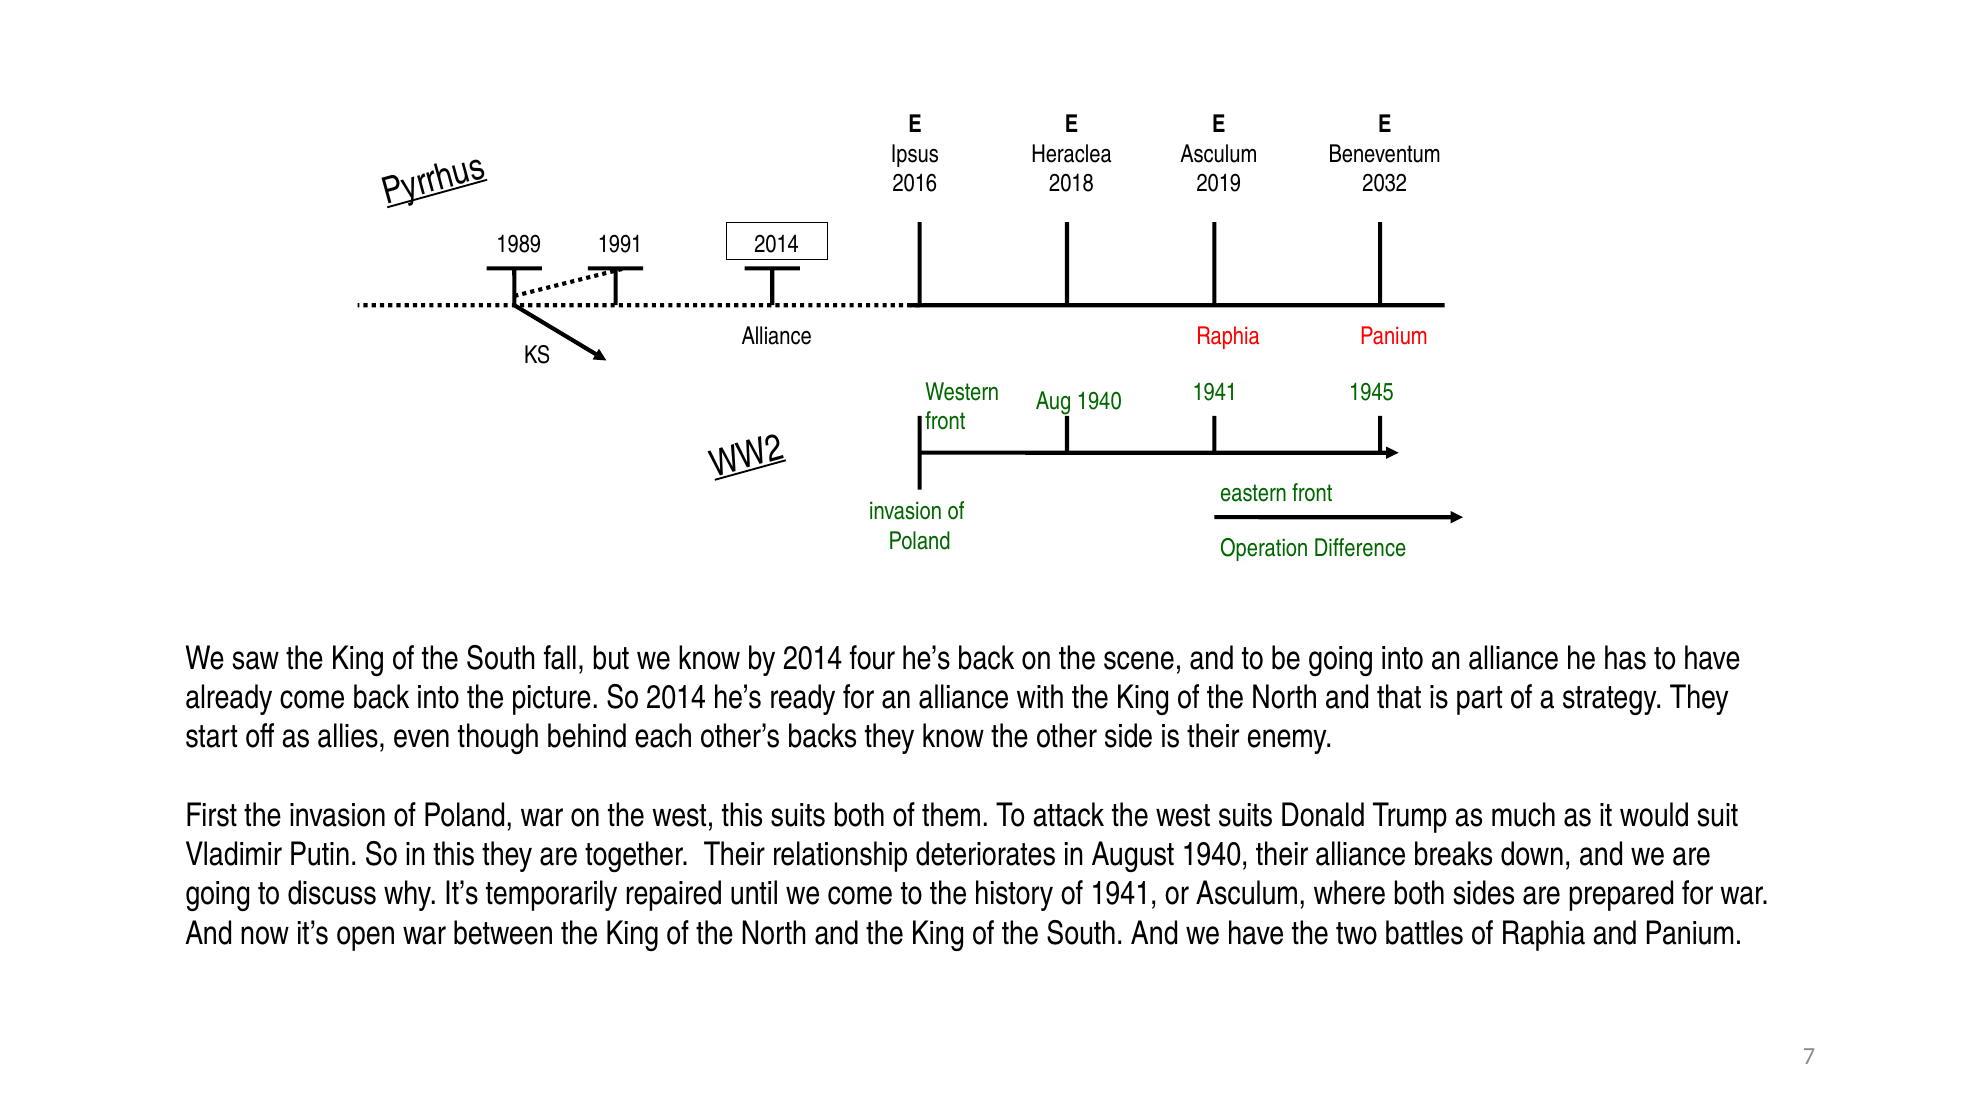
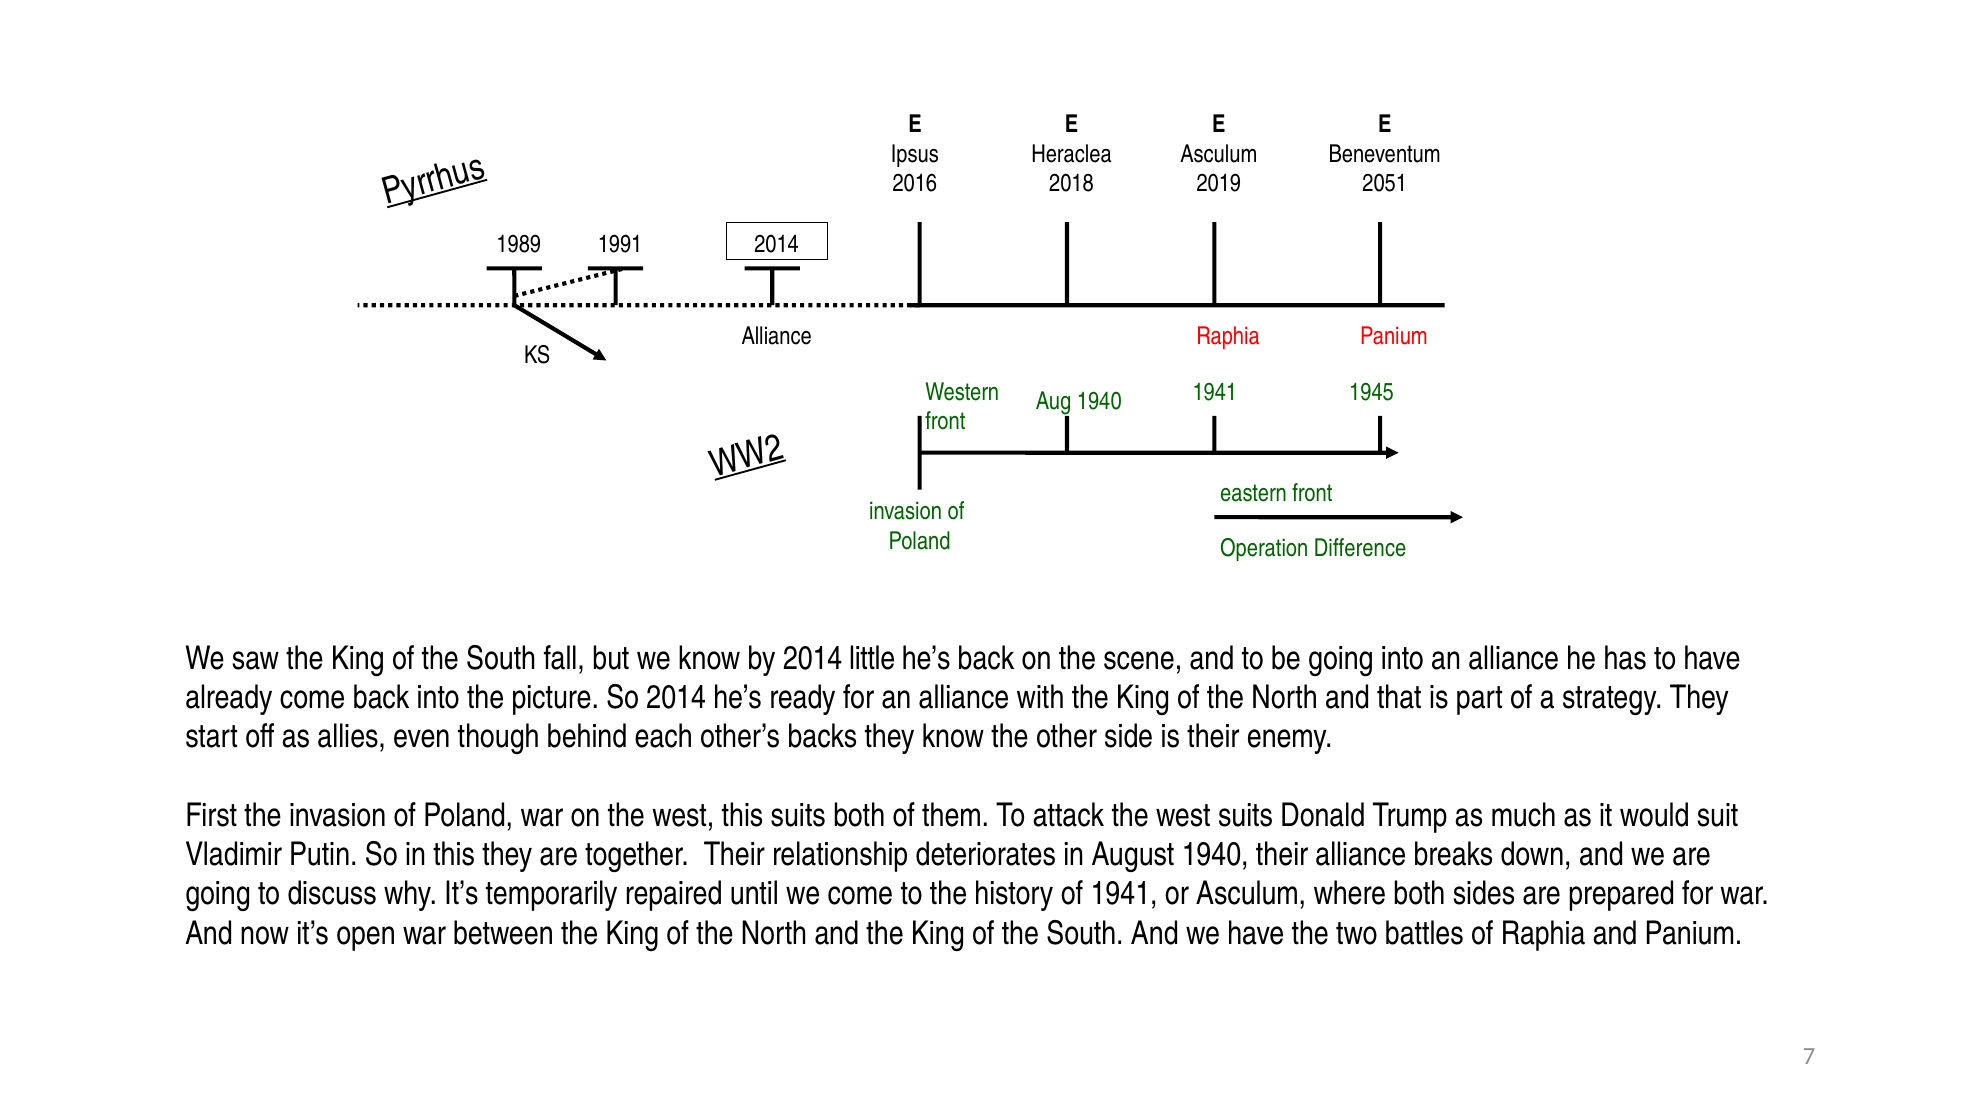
2032: 2032 -> 2051
four: four -> little
